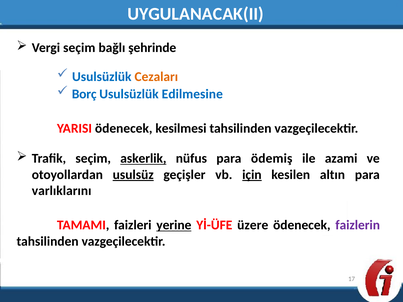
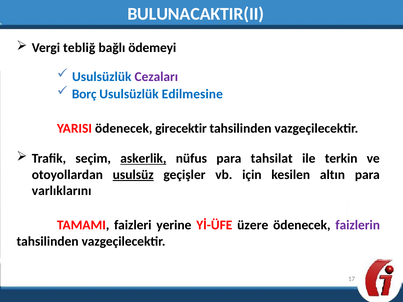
UYGULANACAK(II: UYGULANACAK(II -> BULUNACAKTIR(II
Vergi seçim: seçim -> tebliğ
şehrinde: şehrinde -> ödemeyi
Cezaları colour: orange -> purple
kesilmesi: kesilmesi -> girecektir
ödemiş: ödemiş -> tahsilat
azami: azami -> terkin
için underline: present -> none
yerine underline: present -> none
